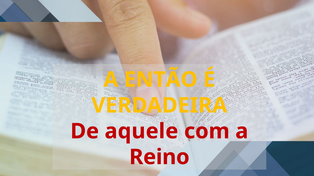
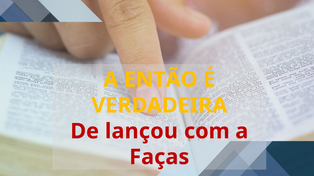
aquele: aquele -> lançou
Reino: Reino -> Faças
